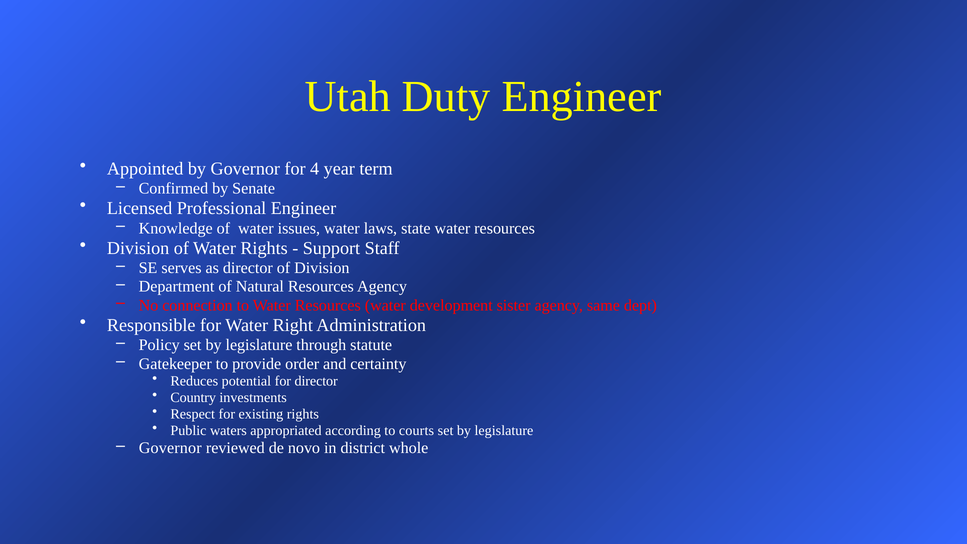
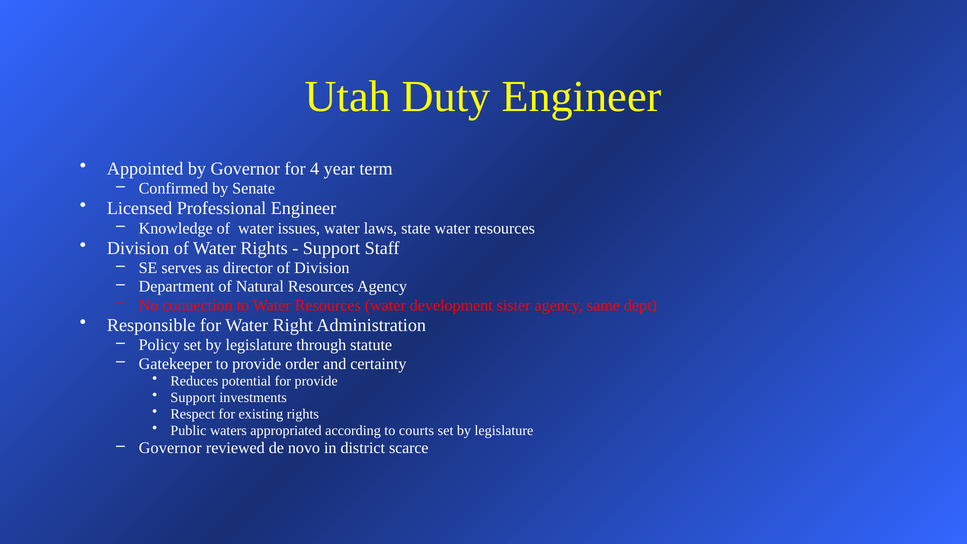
for director: director -> provide
Country at (193, 398): Country -> Support
whole: whole -> scarce
